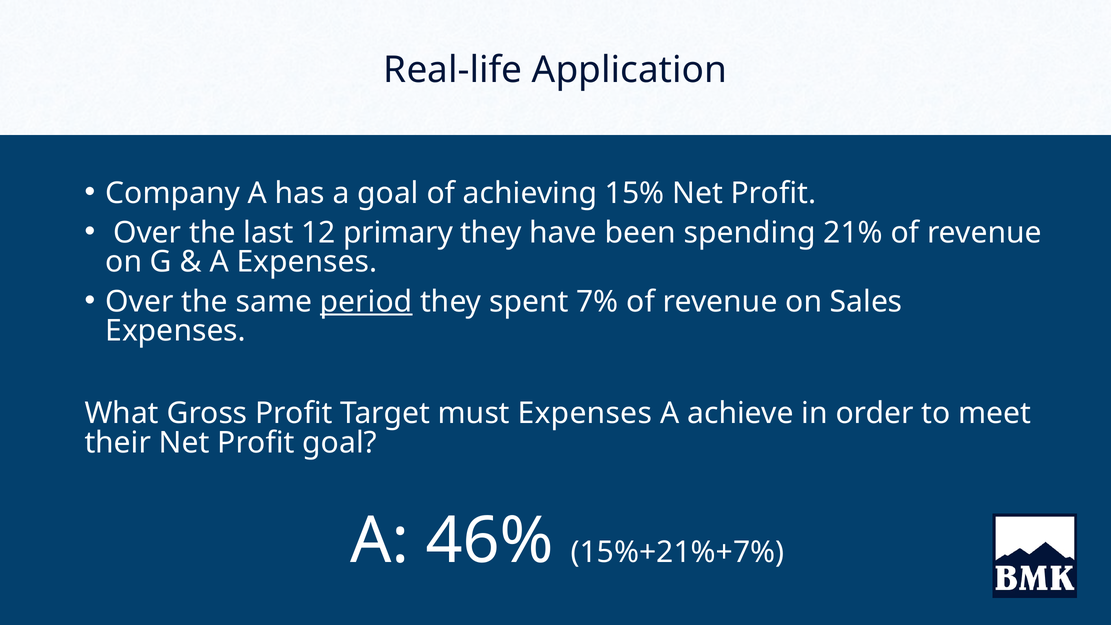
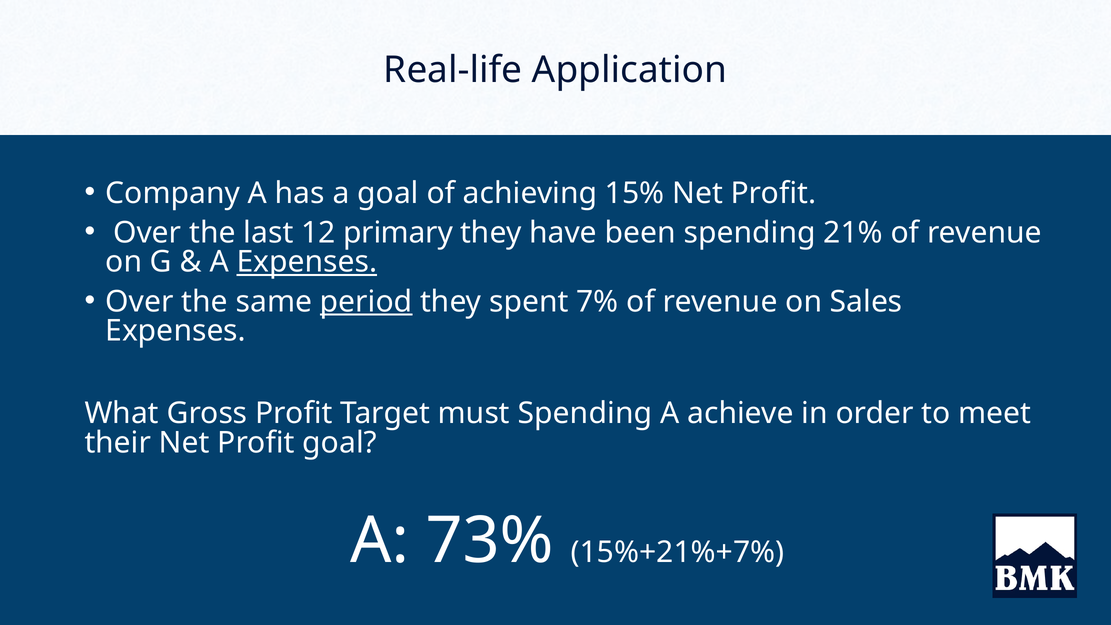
Expenses at (307, 262) underline: none -> present
must Expenses: Expenses -> Spending
46%: 46% -> 73%
